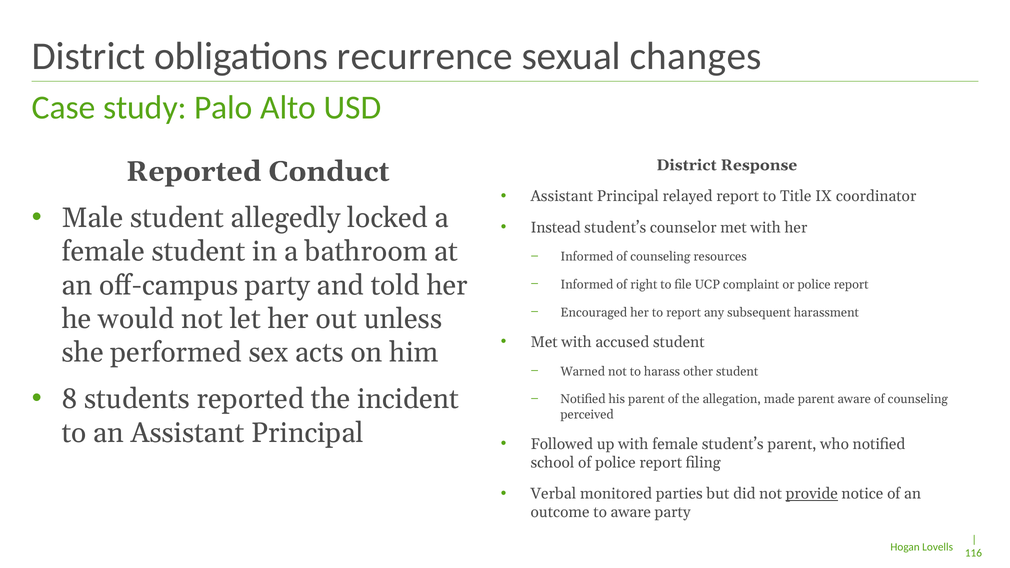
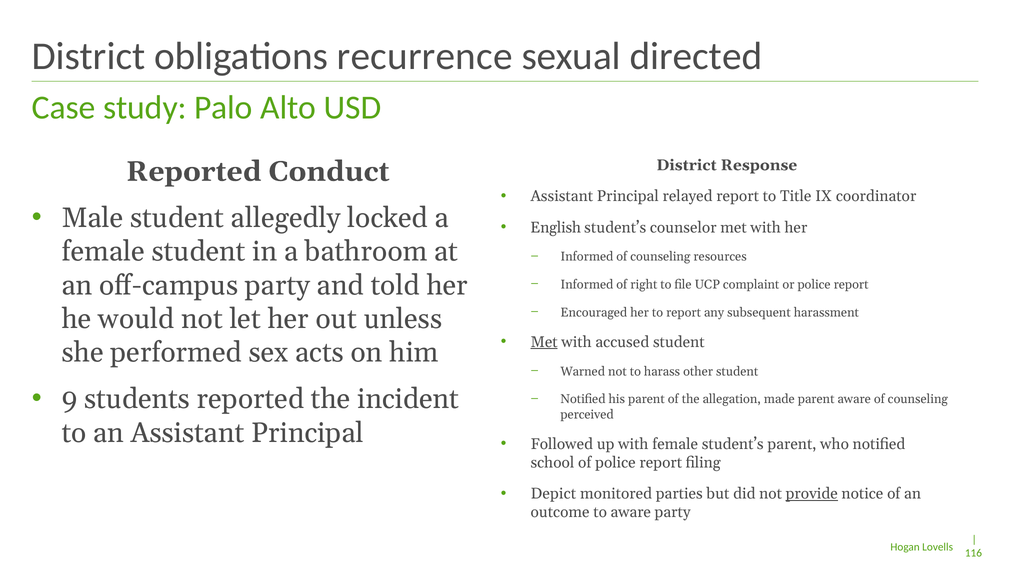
changes: changes -> directed
Instead: Instead -> English
Met at (544, 342) underline: none -> present
8: 8 -> 9
Verbal: Verbal -> Depict
